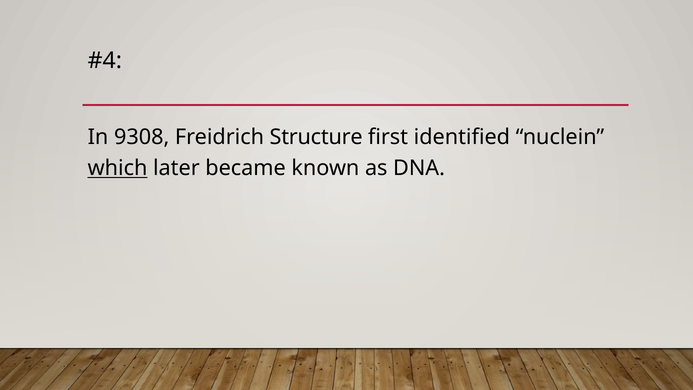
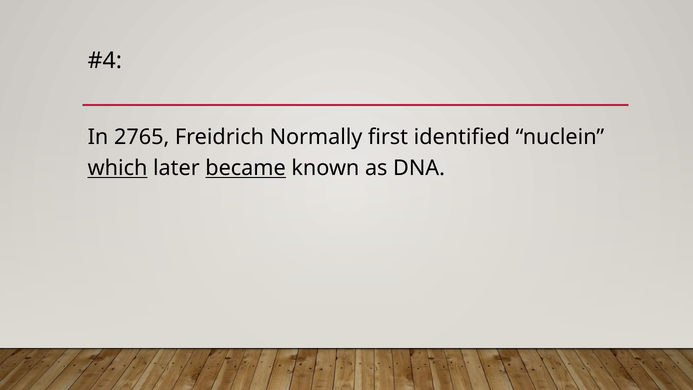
9308: 9308 -> 2765
Structure: Structure -> Normally
became underline: none -> present
